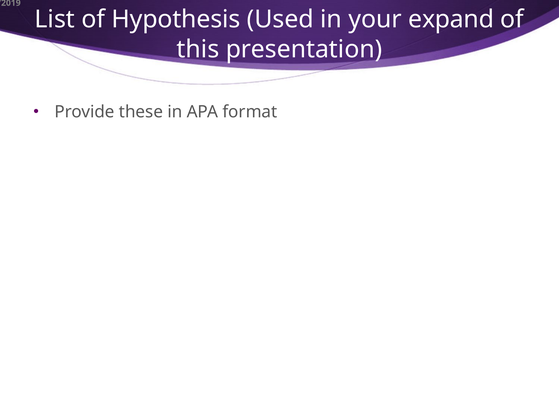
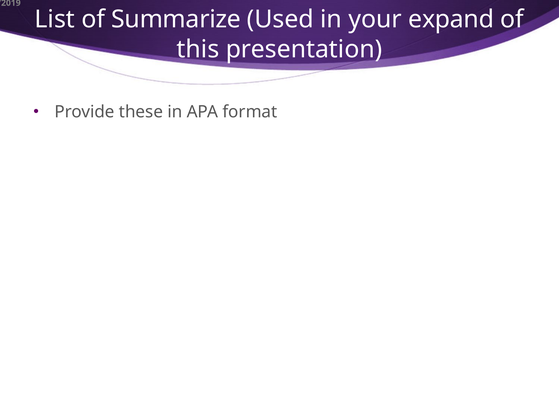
Hypothesis: Hypothesis -> Summarize
